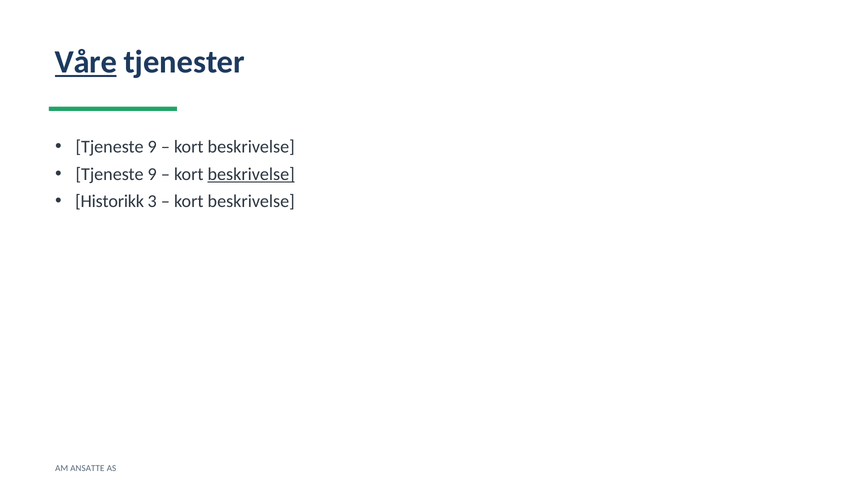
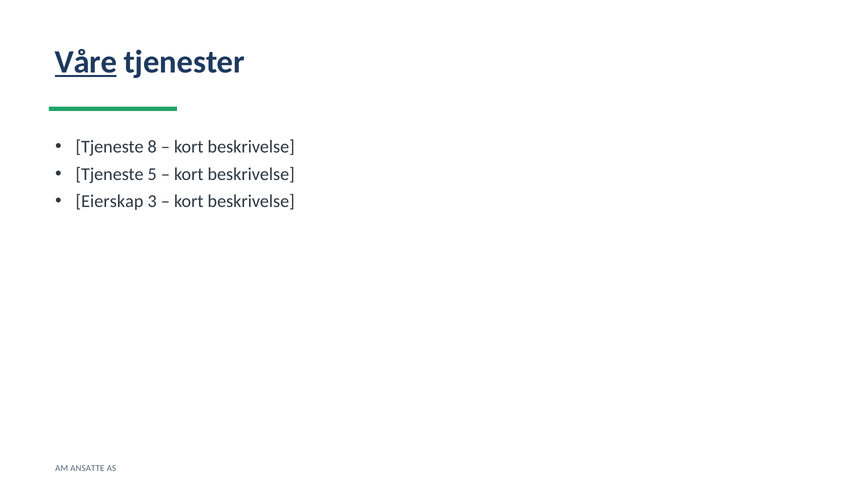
9 at (152, 147): 9 -> 8
9 at (152, 174): 9 -> 5
beskrivelse at (251, 174) underline: present -> none
Historikk: Historikk -> Eierskap
